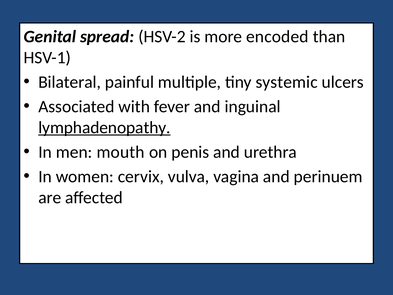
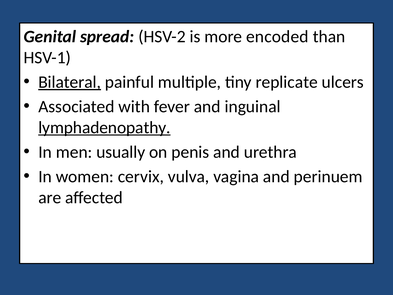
Bilateral underline: none -> present
systemic: systemic -> replicate
mouth: mouth -> usually
